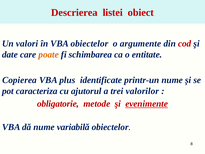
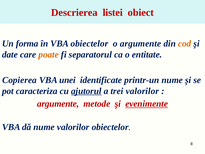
valori: valori -> forma
cod colour: red -> orange
schimbarea: schimbarea -> separatorul
plus: plus -> unei
ajutorul underline: none -> present
obligatorie at (58, 104): obligatorie -> argumente
nume variabilă: variabilă -> valorilor
